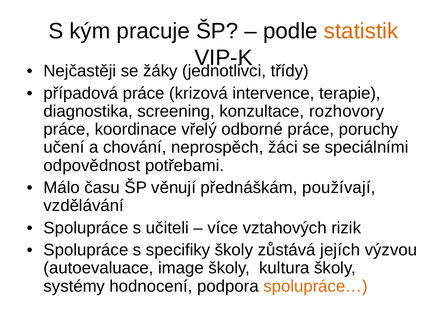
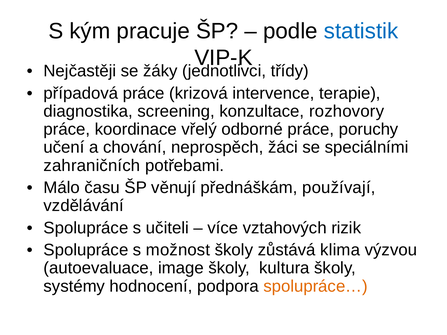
statistik colour: orange -> blue
odpovědnost: odpovědnost -> zahraničních
specifiky: specifiky -> možnost
jejích: jejích -> klima
